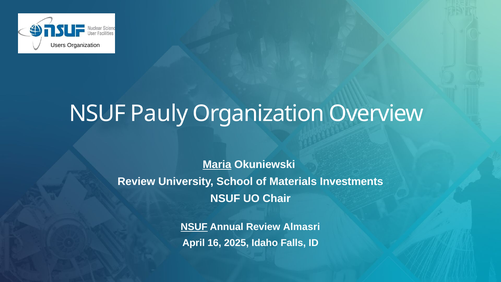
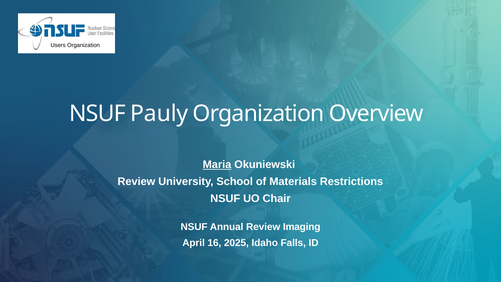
Investments: Investments -> Restrictions
NSUF at (194, 227) underline: present -> none
Almasri: Almasri -> Imaging
